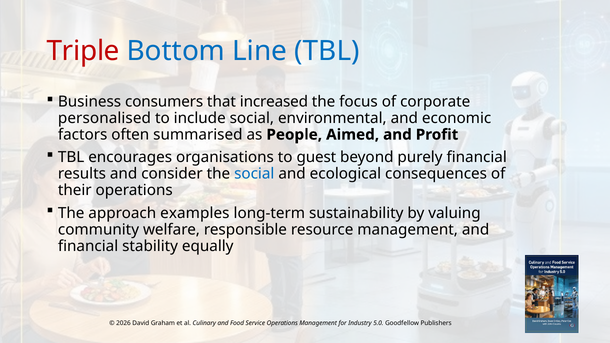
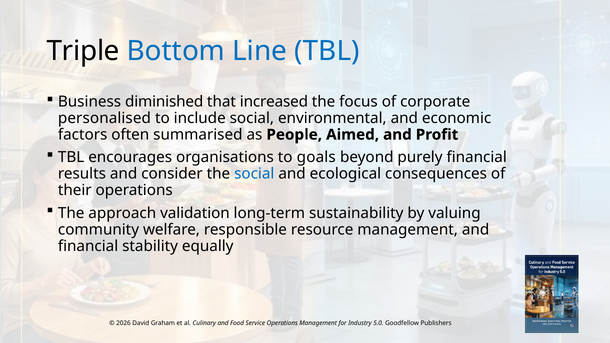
Triple colour: red -> black
consumers: consumers -> diminished
guest: guest -> goals
examples: examples -> validation
